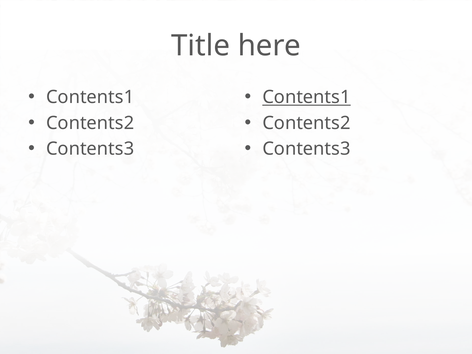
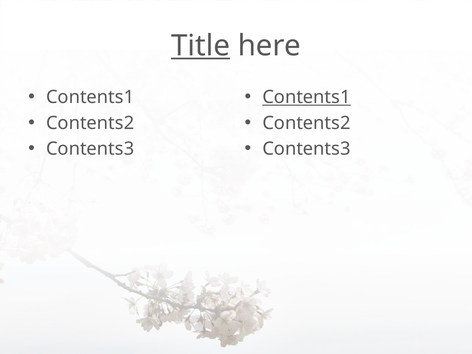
Title underline: none -> present
